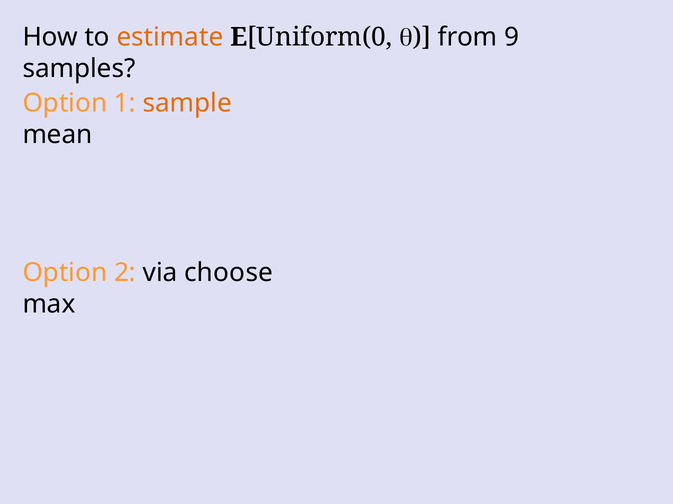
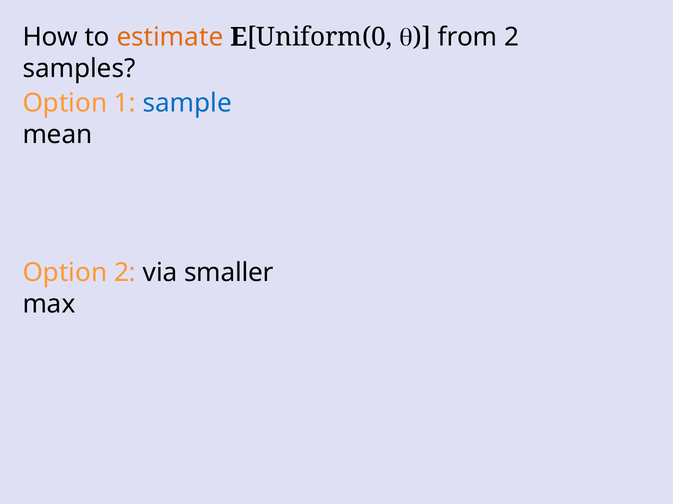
from 9: 9 -> 2
sample colour: orange -> blue
choose: choose -> smaller
